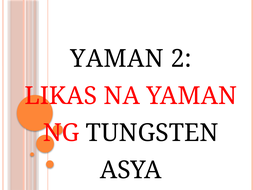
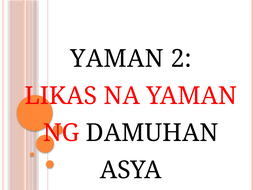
TUNGSTEN: TUNGSTEN -> DAMUHAN
